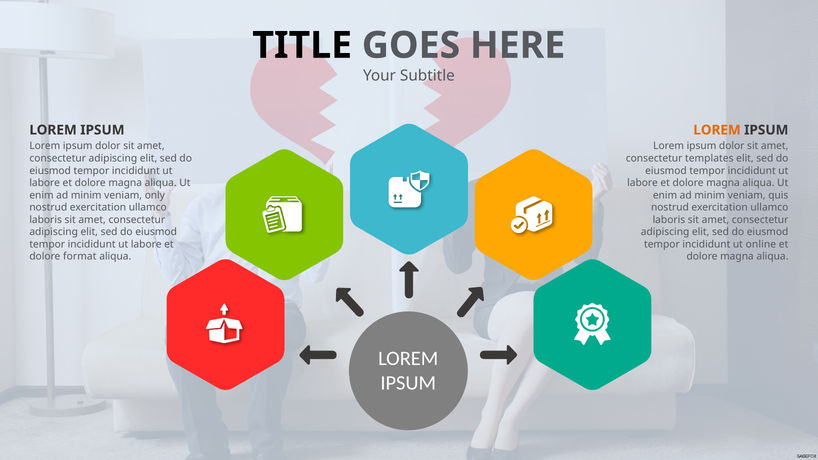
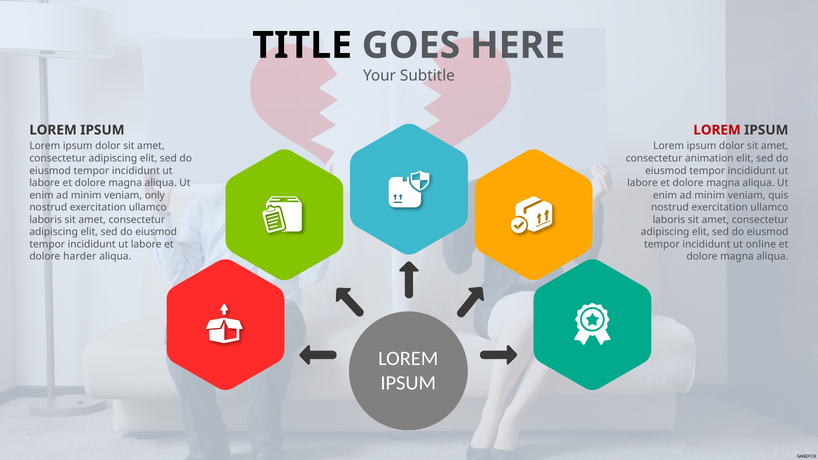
LOREM at (717, 130) colour: orange -> red
templates: templates -> animation
format: format -> harder
